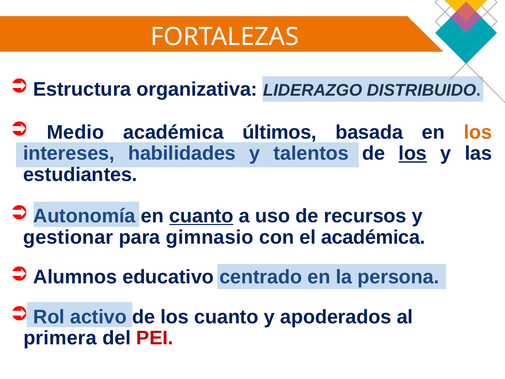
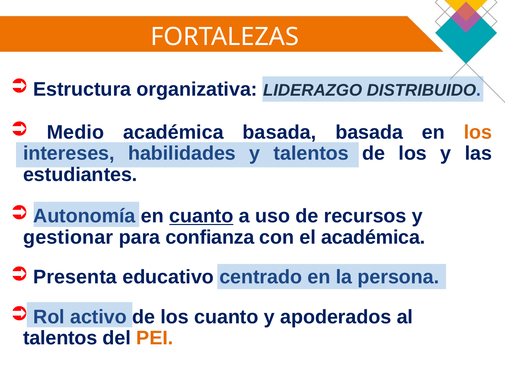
académica últimos: últimos -> basada
los at (413, 153) underline: present -> none
gimnasio: gimnasio -> confianza
Alumnos: Alumnos -> Presenta
primera at (60, 338): primera -> talentos
PEI colour: red -> orange
